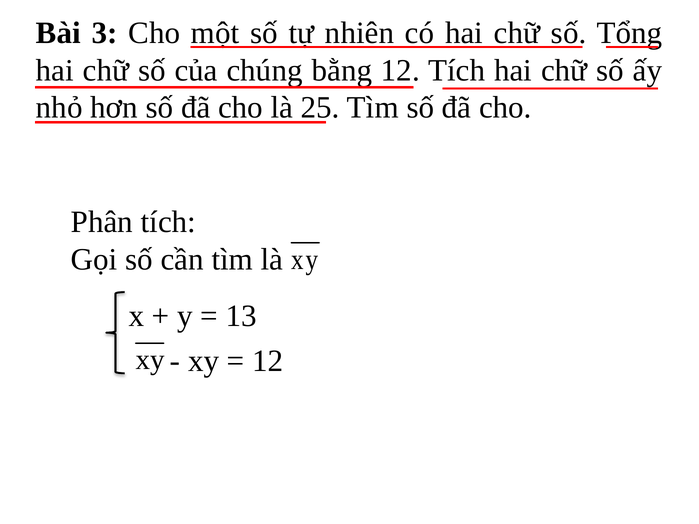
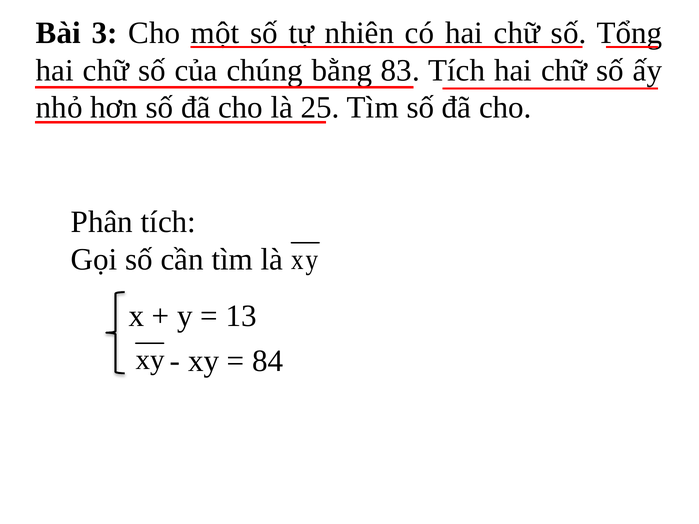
bằng 12: 12 -> 83
12 at (268, 361): 12 -> 84
